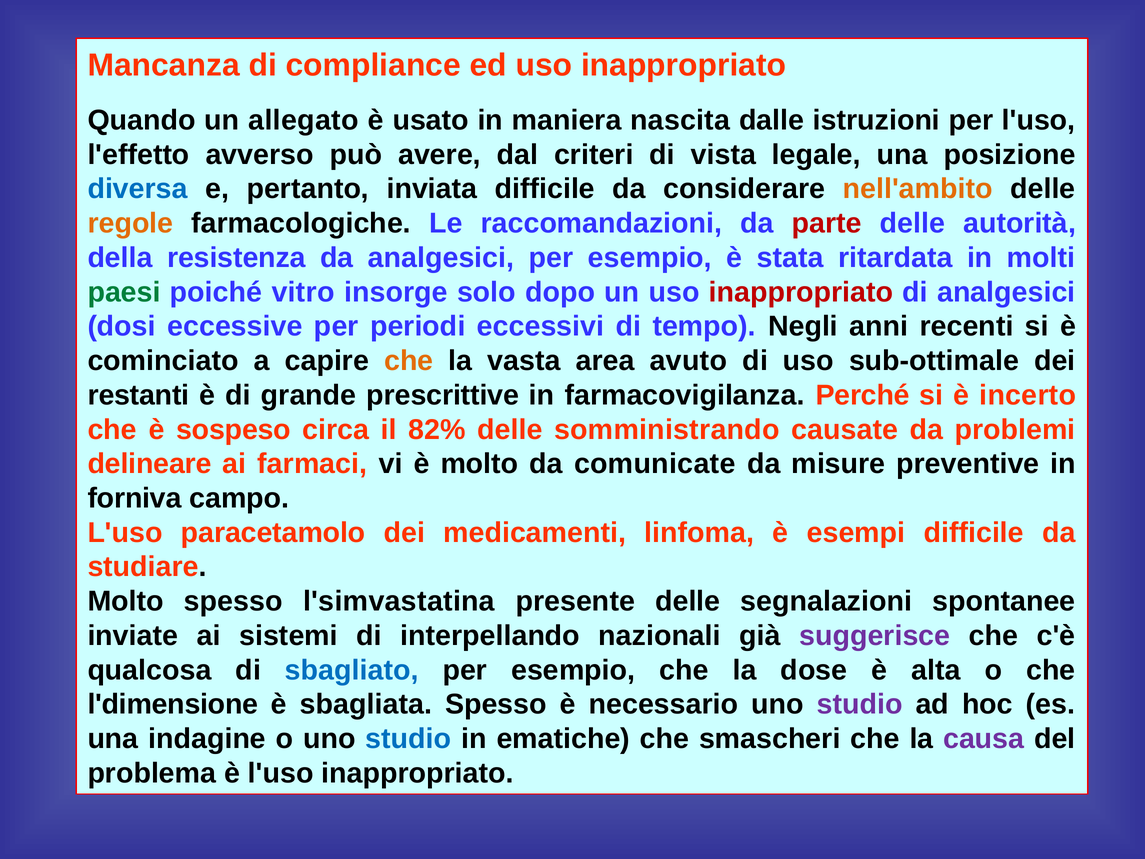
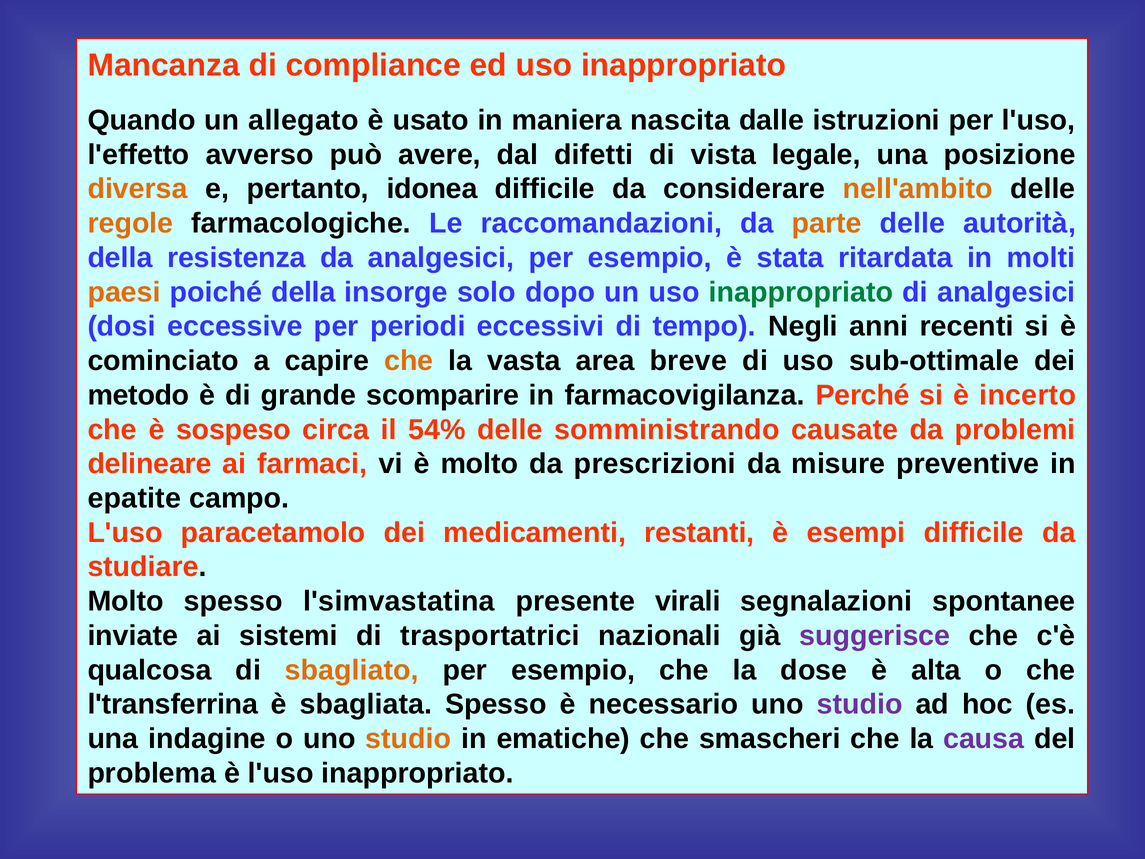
criteri: criteri -> difetti
diversa colour: blue -> orange
inviata: inviata -> idonea
parte colour: red -> orange
paesi colour: green -> orange
poiché vitro: vitro -> della
inappropriato at (801, 292) colour: red -> green
avuto: avuto -> breve
restanti: restanti -> metodo
prescrittive: prescrittive -> scomparire
82%: 82% -> 54%
comunicate: comunicate -> prescrizioni
forniva: forniva -> epatite
linfoma: linfoma -> restanti
presente delle: delle -> virali
interpellando: interpellando -> trasportatrici
sbagliato colour: blue -> orange
l'dimensione: l'dimensione -> l'transferrina
studio at (408, 739) colour: blue -> orange
